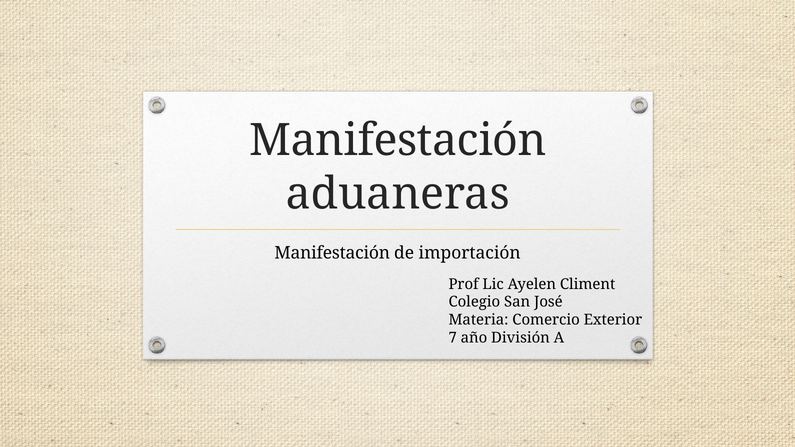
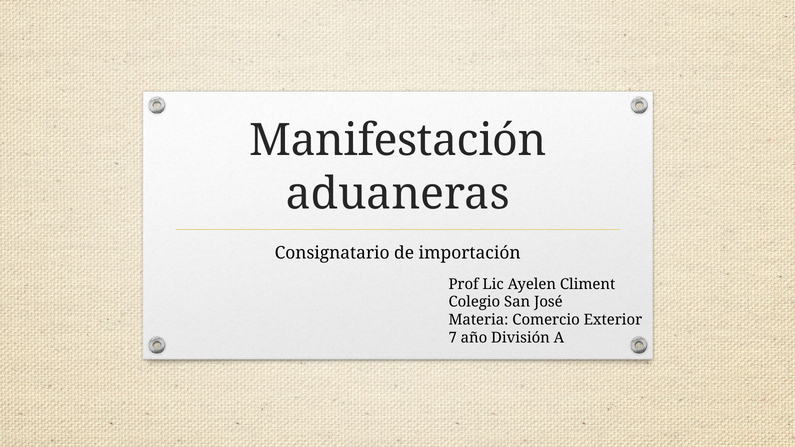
Manifestación at (332, 253): Manifestación -> Consignatario
